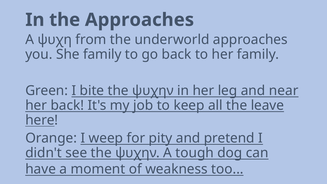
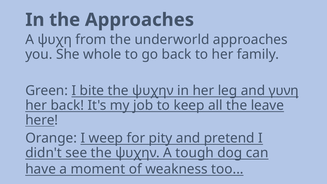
She family: family -> whole
near: near -> γυνη
